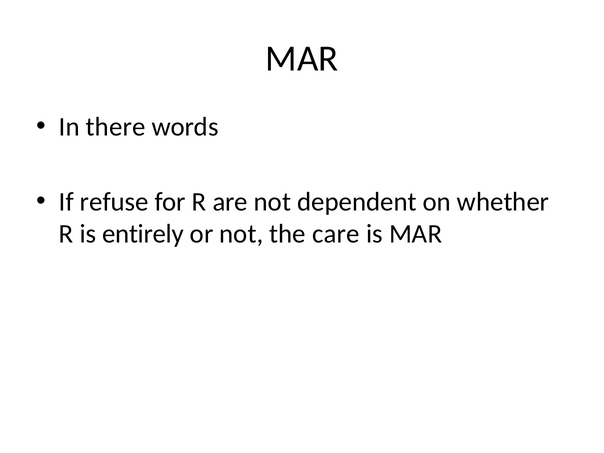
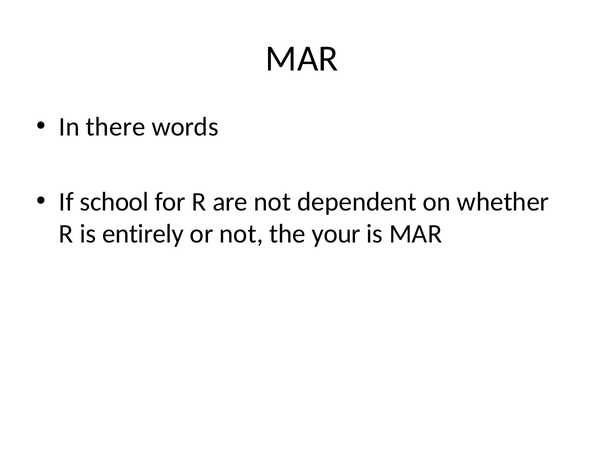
refuse: refuse -> school
care: care -> your
